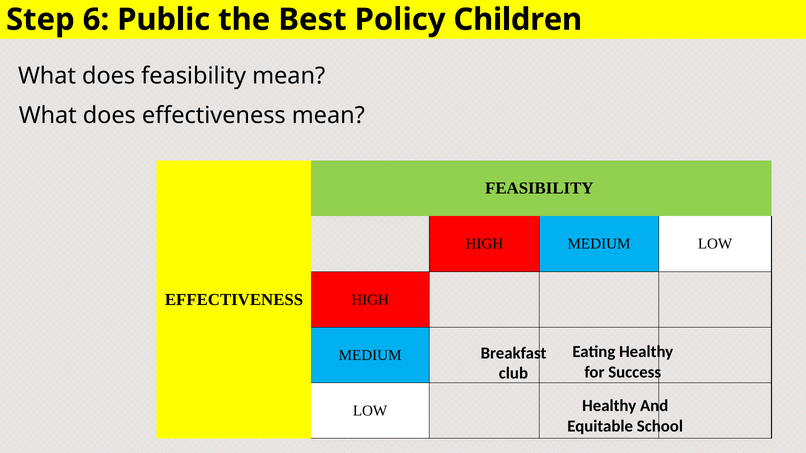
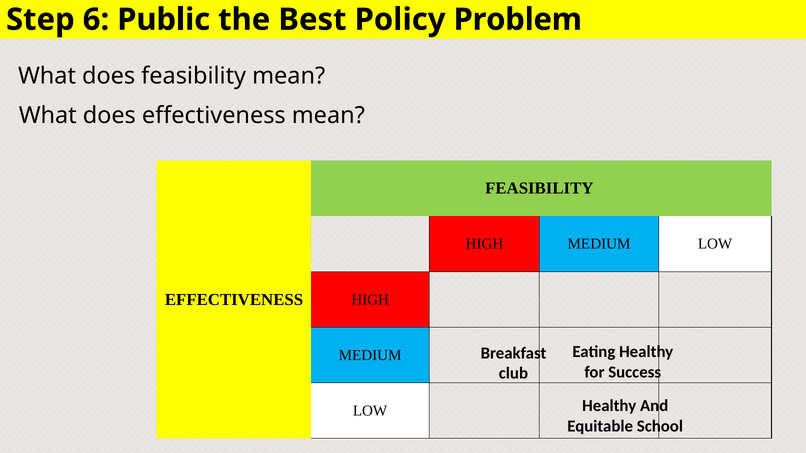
Children: Children -> Problem
